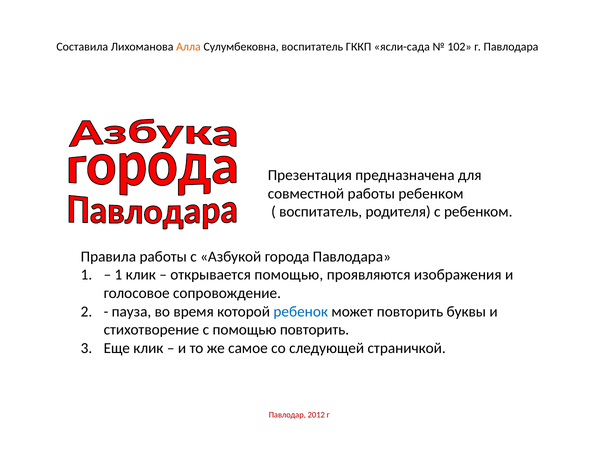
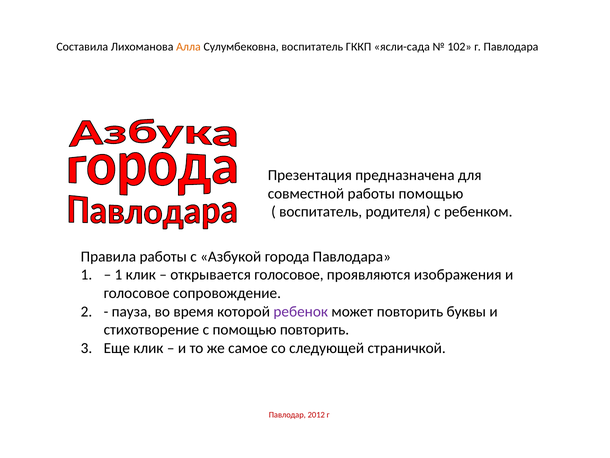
работы ребенком: ребенком -> помощью
открывается помощью: помощью -> голосовое
ребенок colour: blue -> purple
